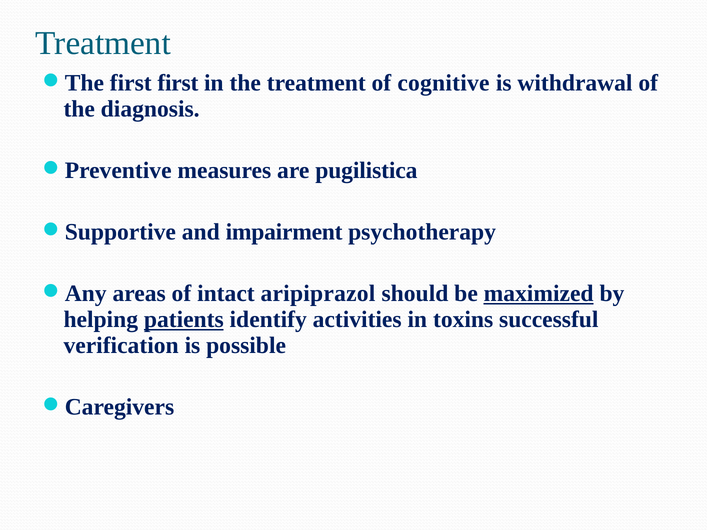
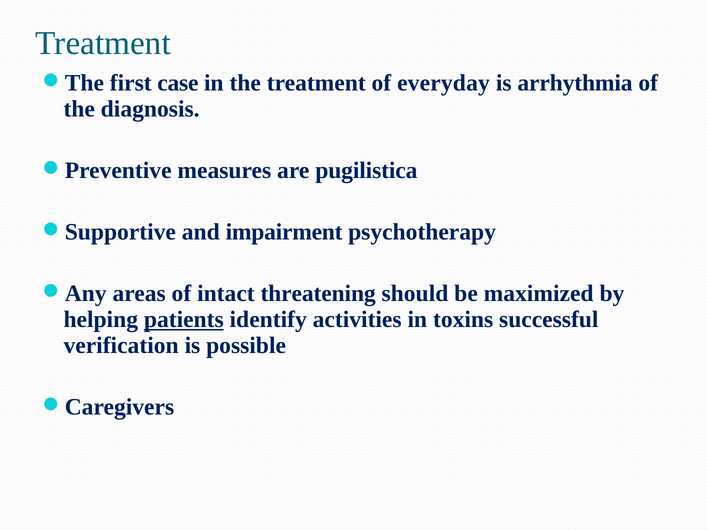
first first: first -> case
cognitive: cognitive -> everyday
withdrawal: withdrawal -> arrhythmia
aripiprazol: aripiprazol -> threatening
maximized underline: present -> none
